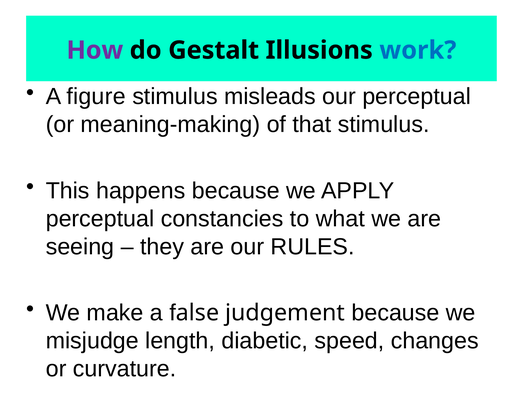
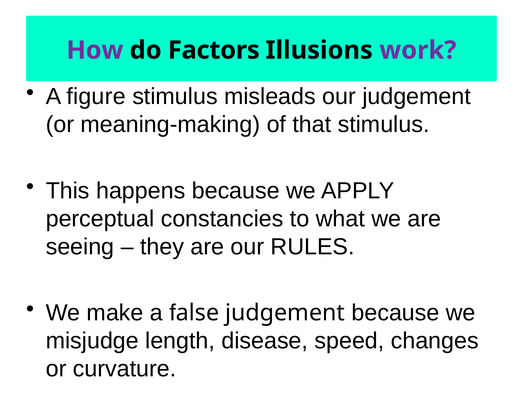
Gestalt: Gestalt -> Factors
work colour: blue -> purple
our perceptual: perceptual -> judgement
diabetic: diabetic -> disease
